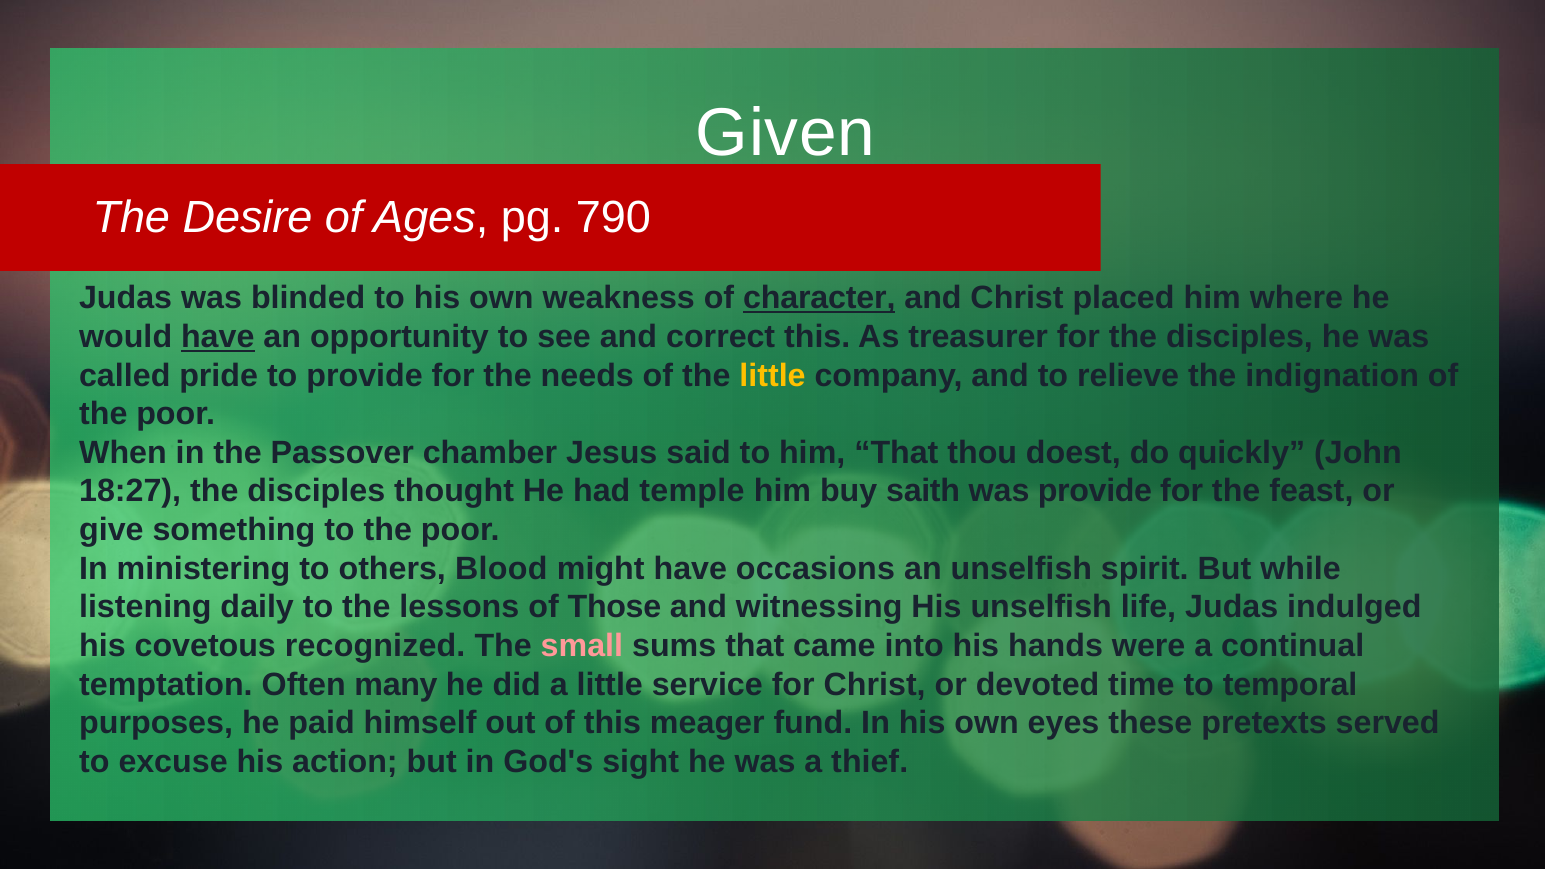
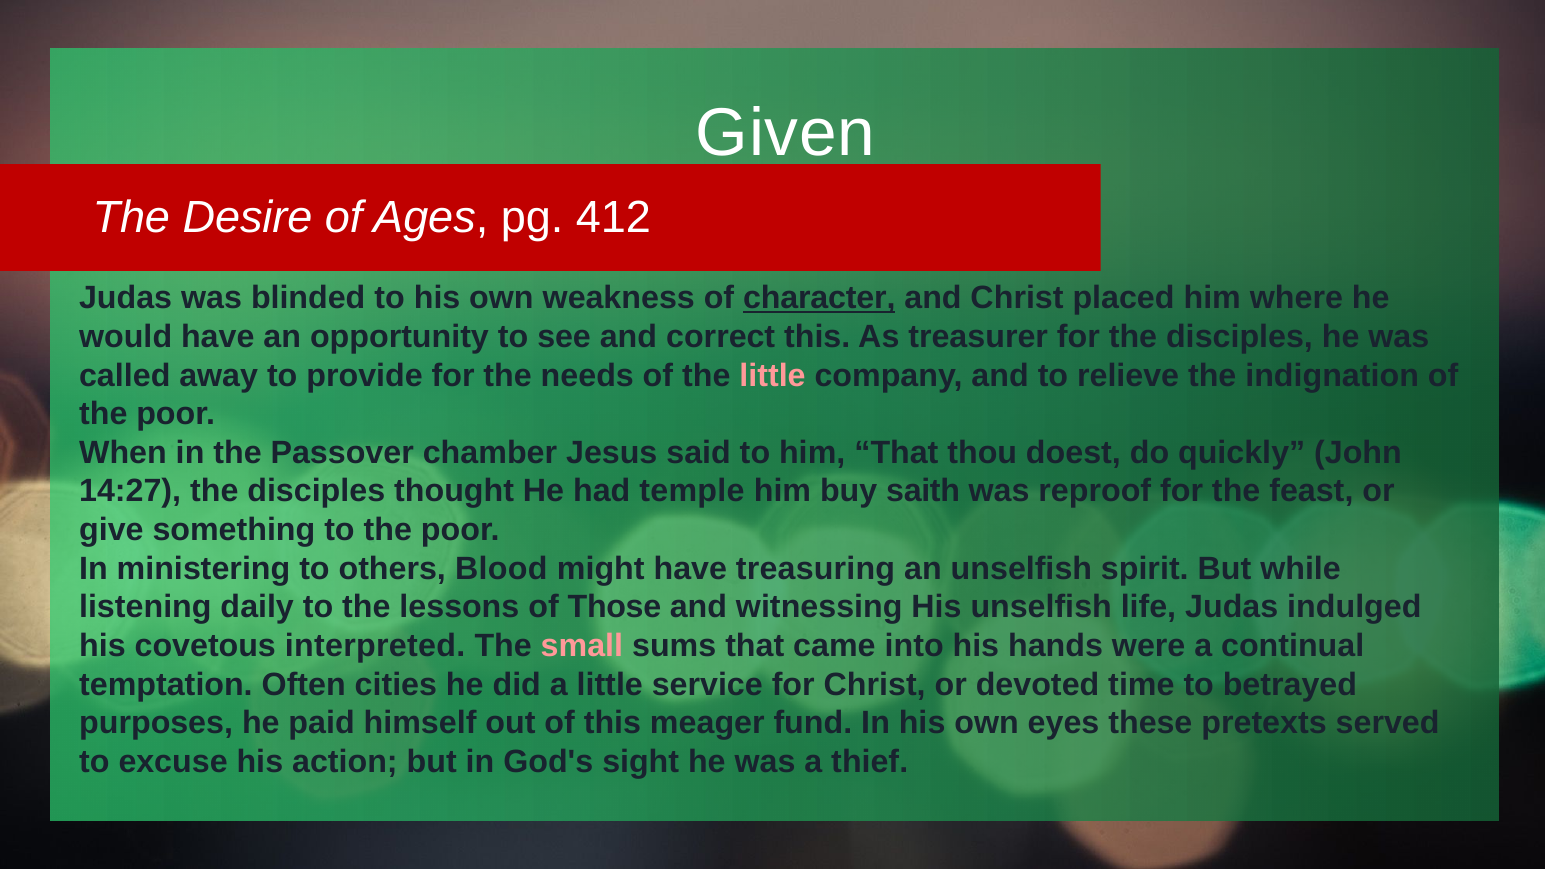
790: 790 -> 412
have at (218, 337) underline: present -> none
pride: pride -> away
little at (772, 375) colour: yellow -> pink
18:27: 18:27 -> 14:27
was provide: provide -> reproof
occasions: occasions -> treasuring
recognized: recognized -> interpreted
many: many -> cities
temporal: temporal -> betrayed
